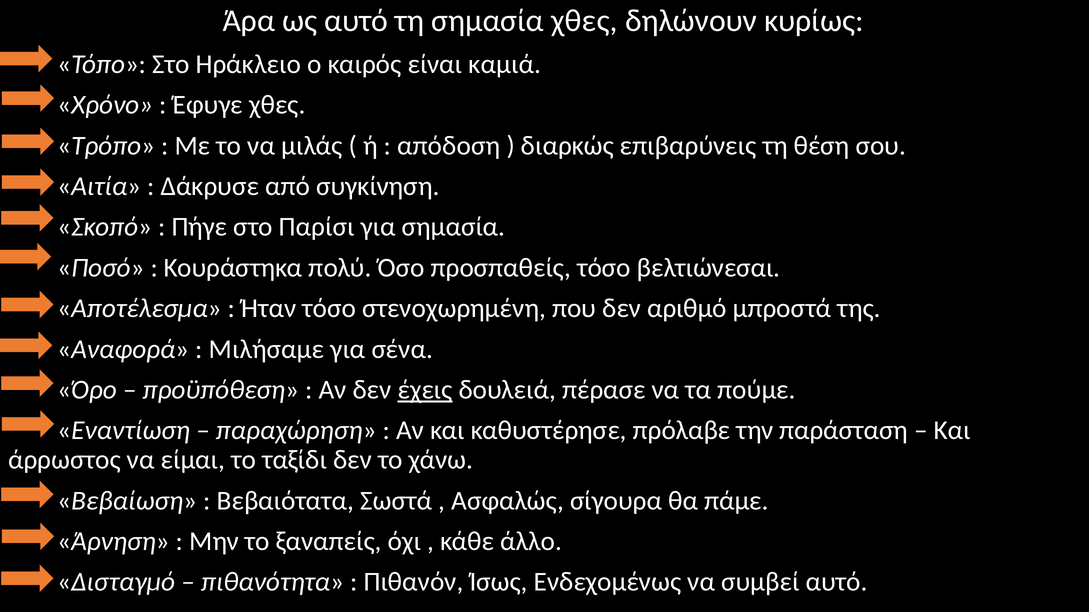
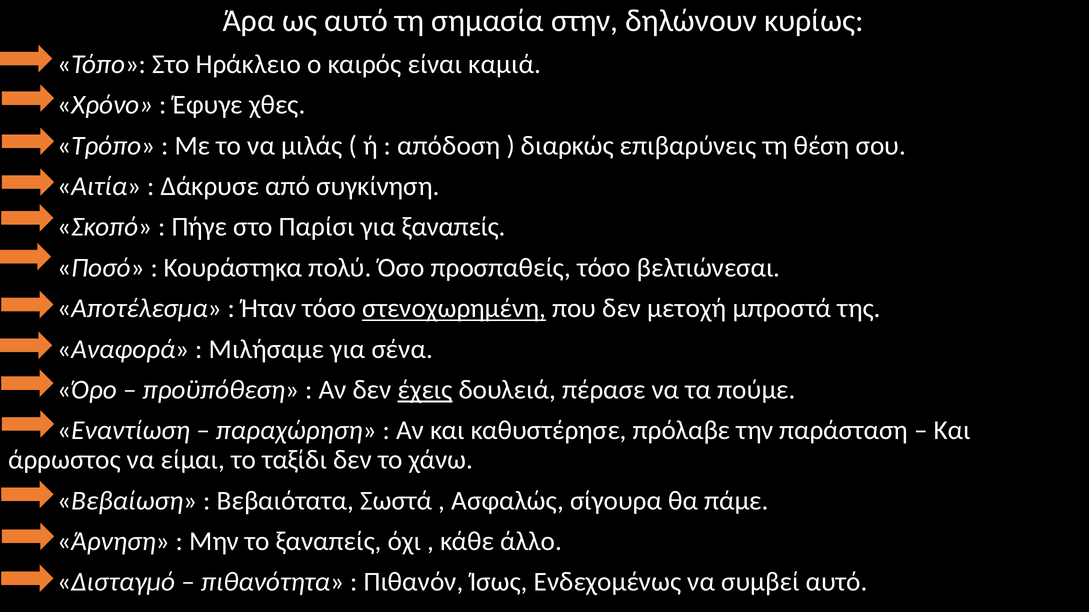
σημασία χθες: χθες -> στην
για σημασία: σημασία -> ξαναπείς
στενοχωρημένη underline: none -> present
αριθμό: αριθμό -> μετοχή
